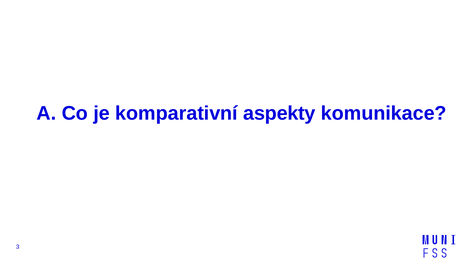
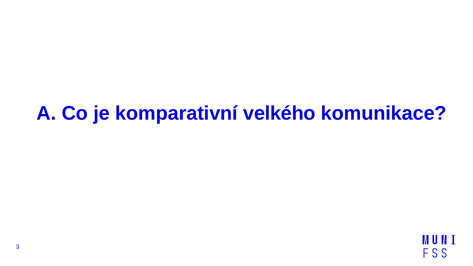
aspekty: aspekty -> velkého
